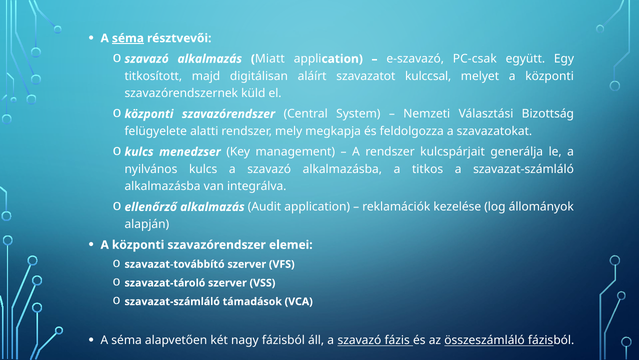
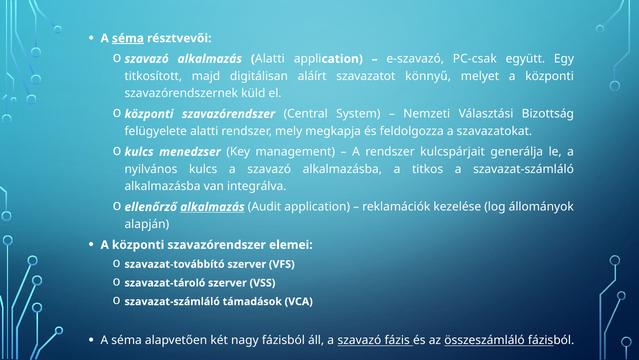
Miatt at (270, 59): Miatt -> Alatti
kulccsal: kulccsal -> könnyű
alkalmazás at (212, 207) underline: none -> present
